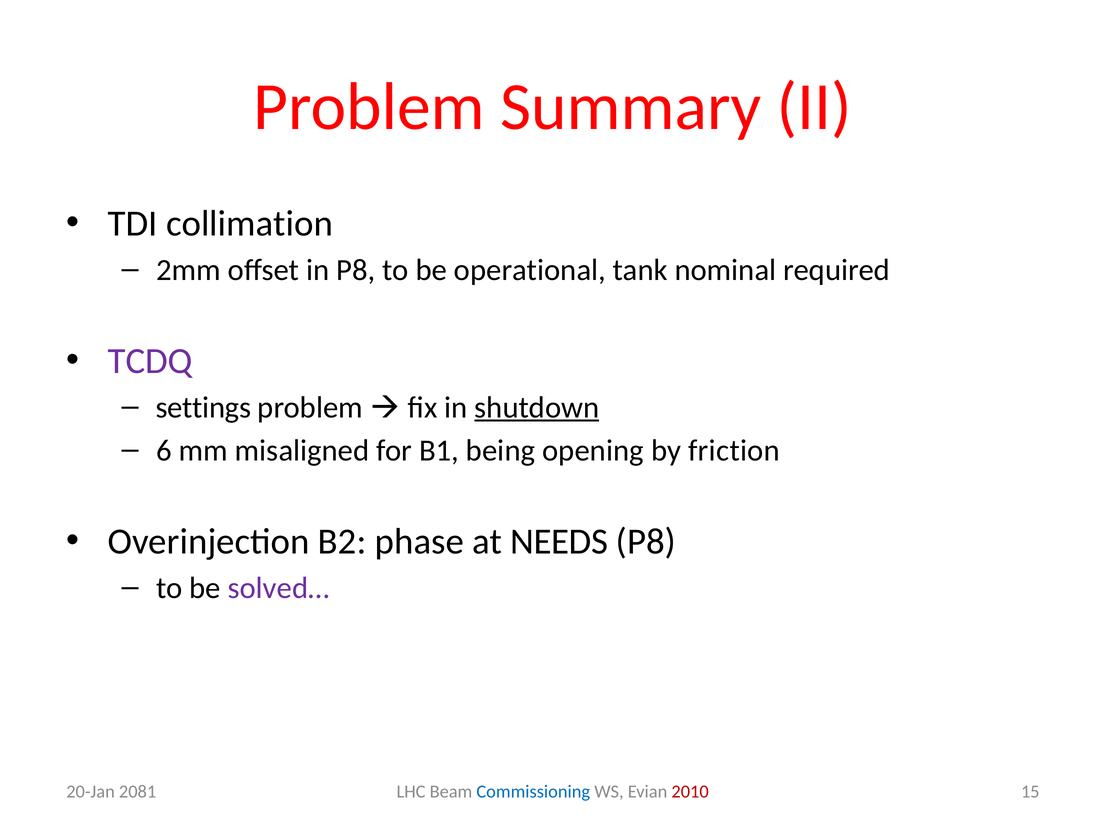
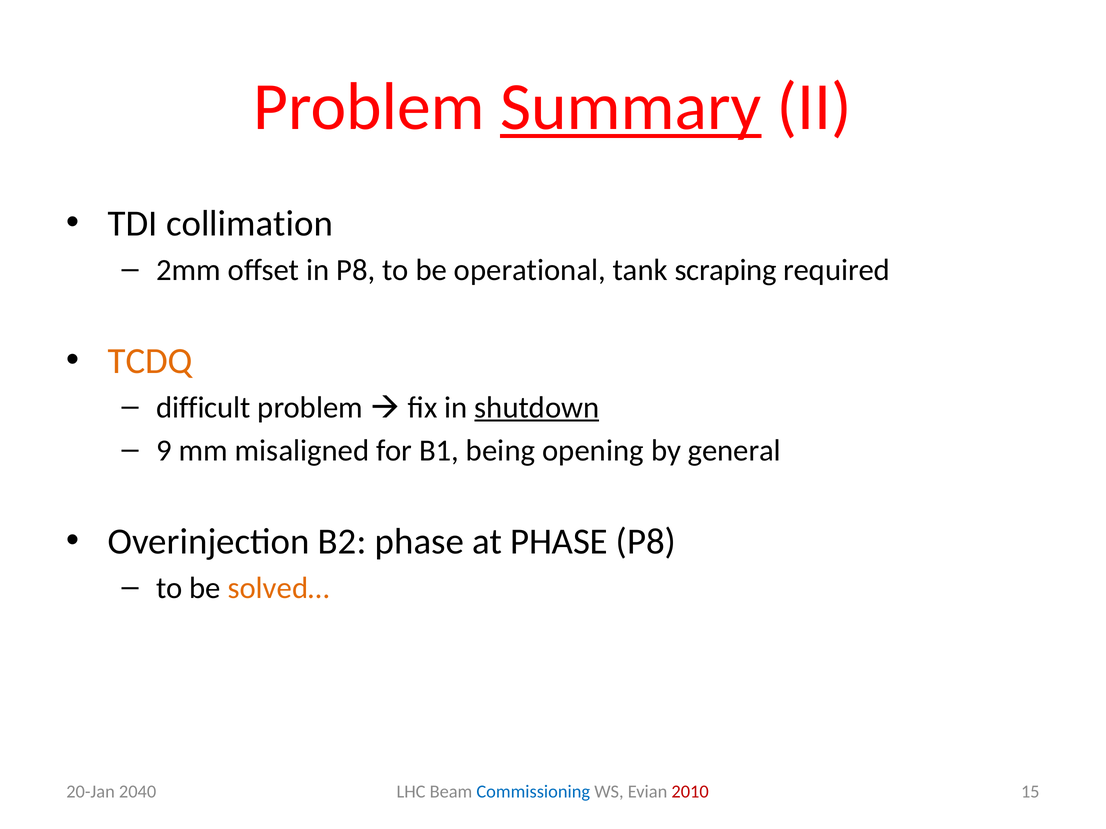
Summary underline: none -> present
nominal: nominal -> scraping
TCDQ colour: purple -> orange
settings: settings -> difficult
6: 6 -> 9
friction: friction -> general
at NEEDS: NEEDS -> PHASE
solved… colour: purple -> orange
2081: 2081 -> 2040
